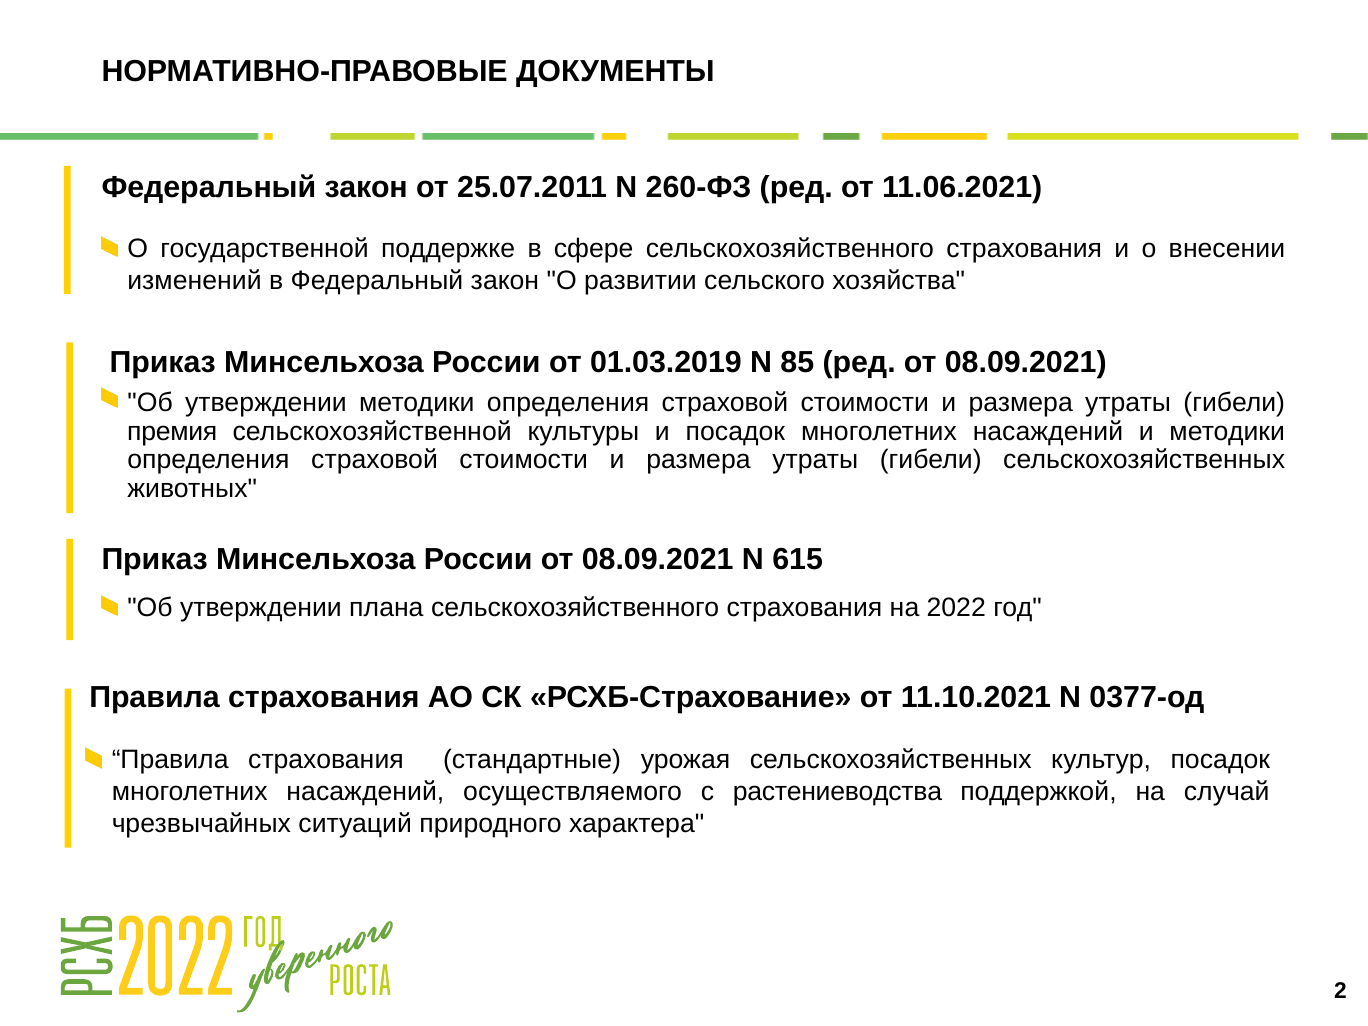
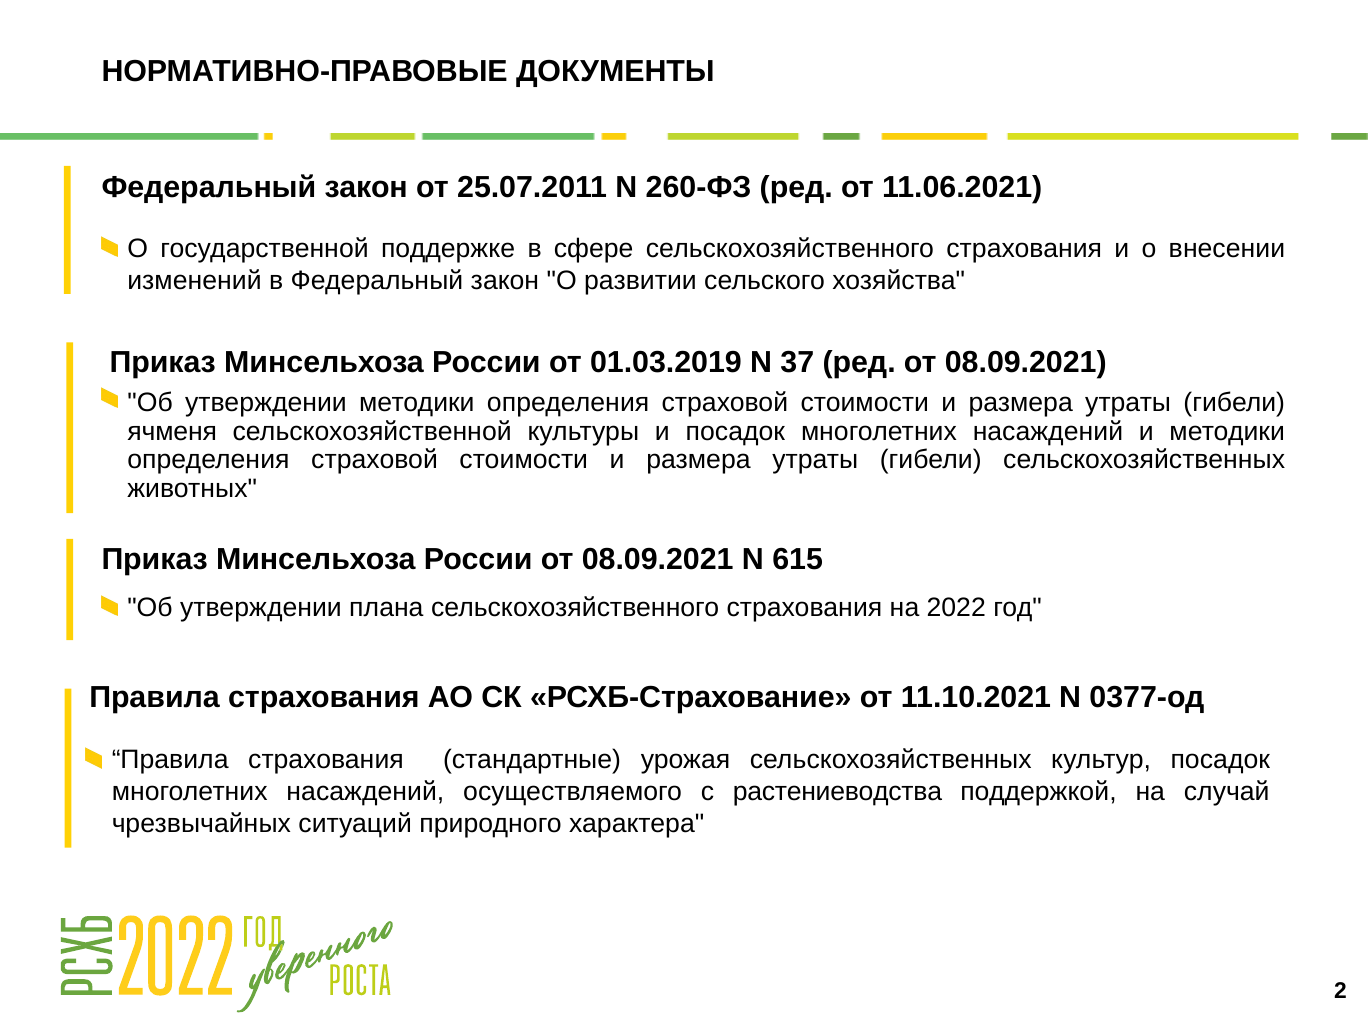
85: 85 -> 37
премия: премия -> ячменя
